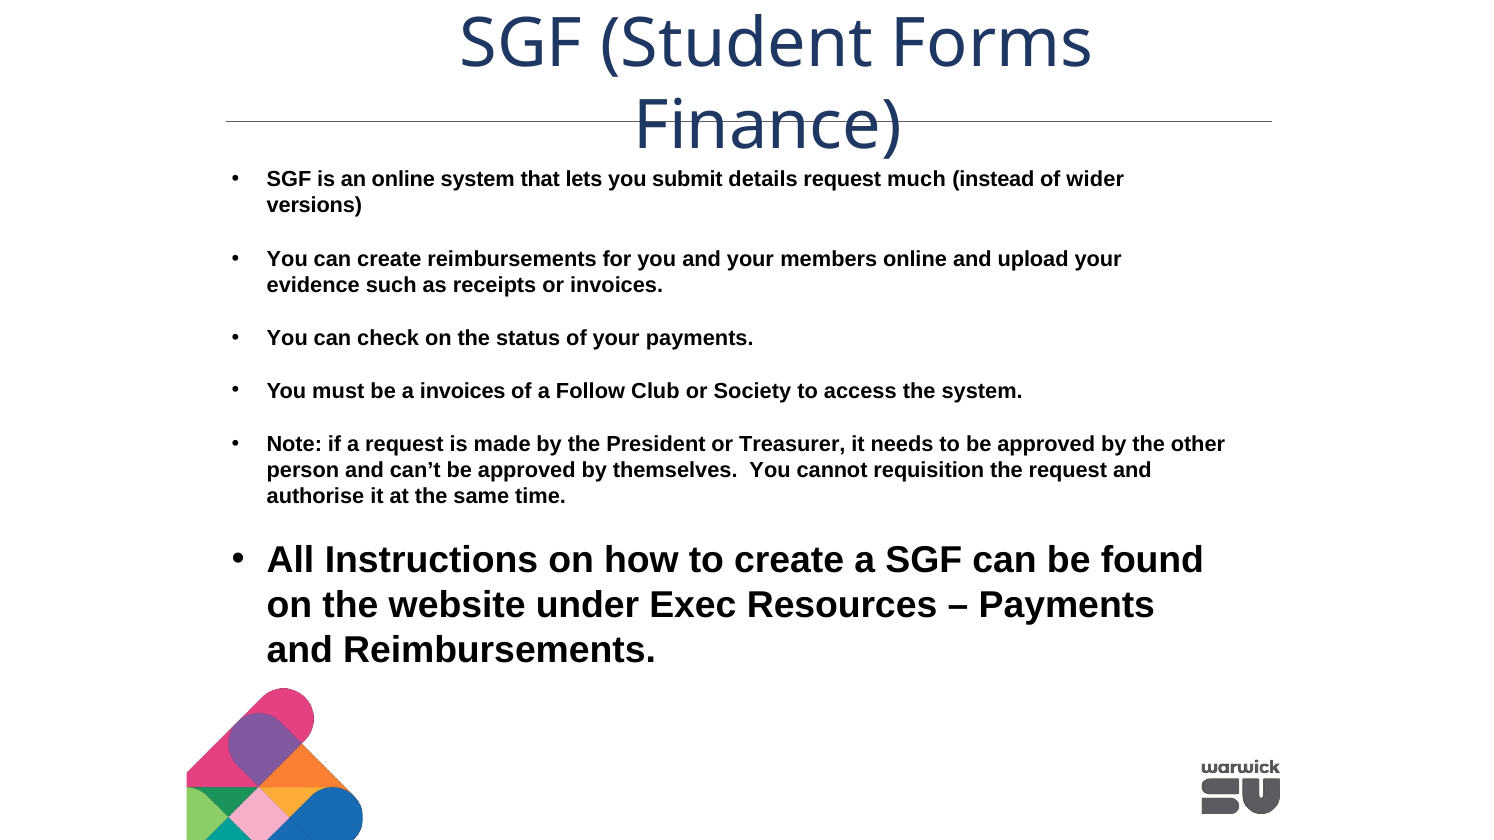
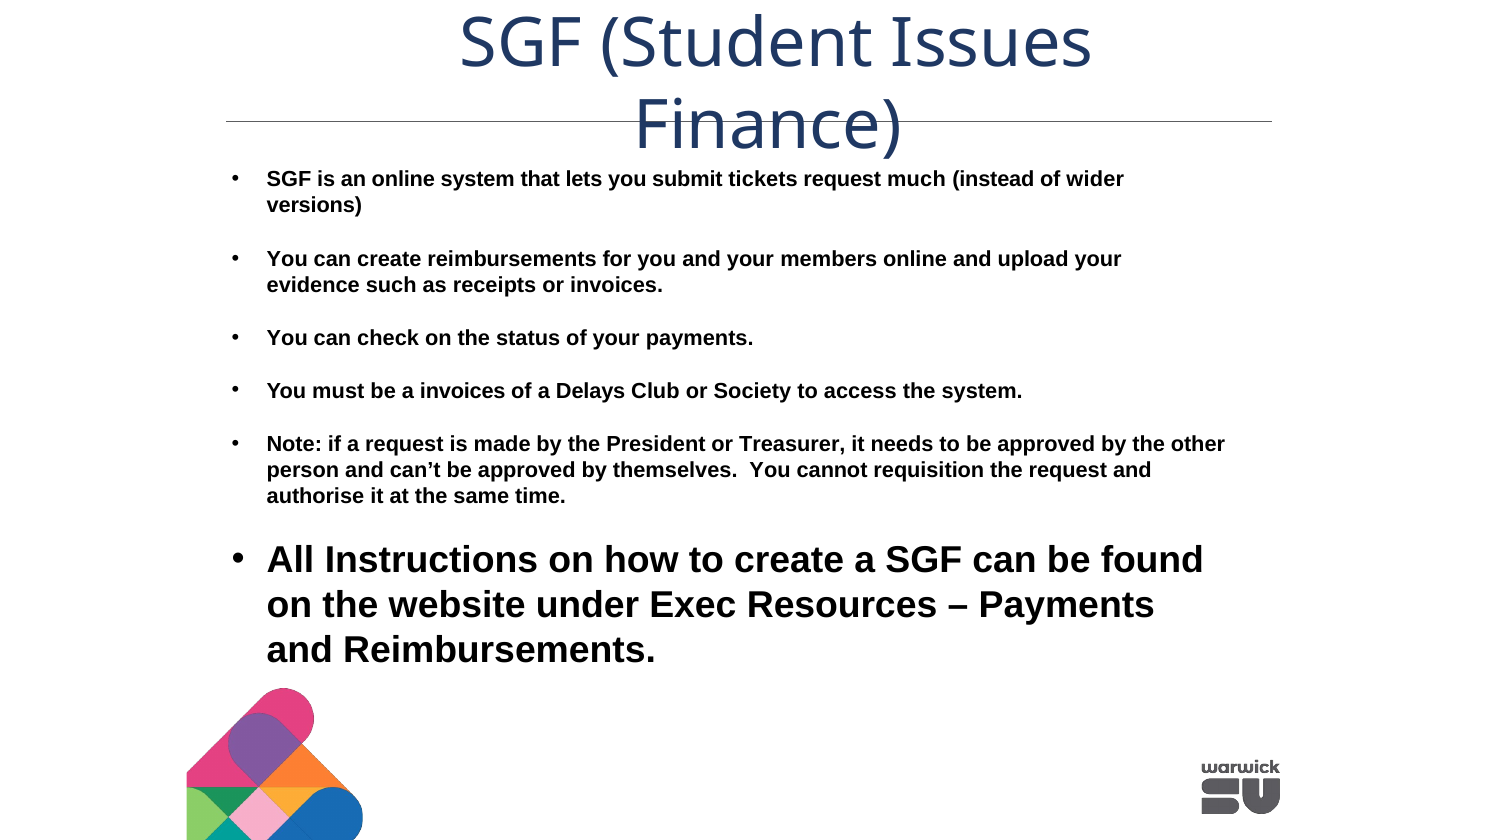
Forms: Forms -> Issues
details: details -> tickets
Follow: Follow -> Delays
